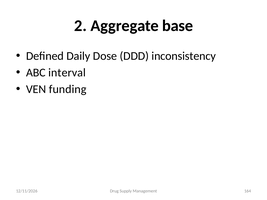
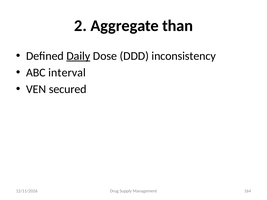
base: base -> than
Daily underline: none -> present
funding: funding -> secured
